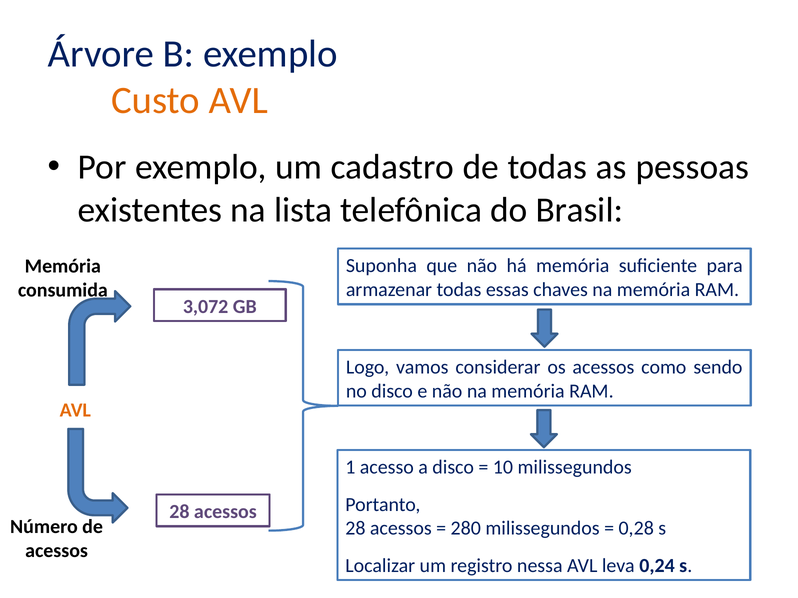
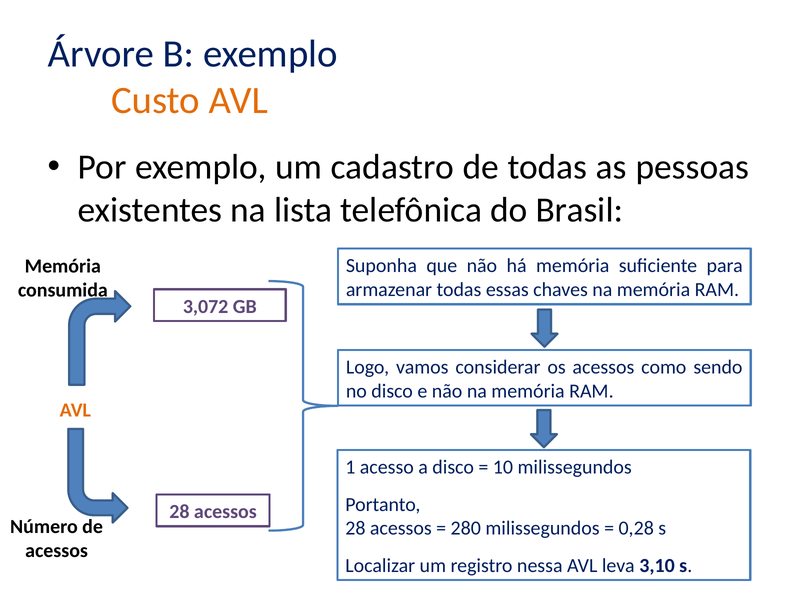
0,24: 0,24 -> 3,10
